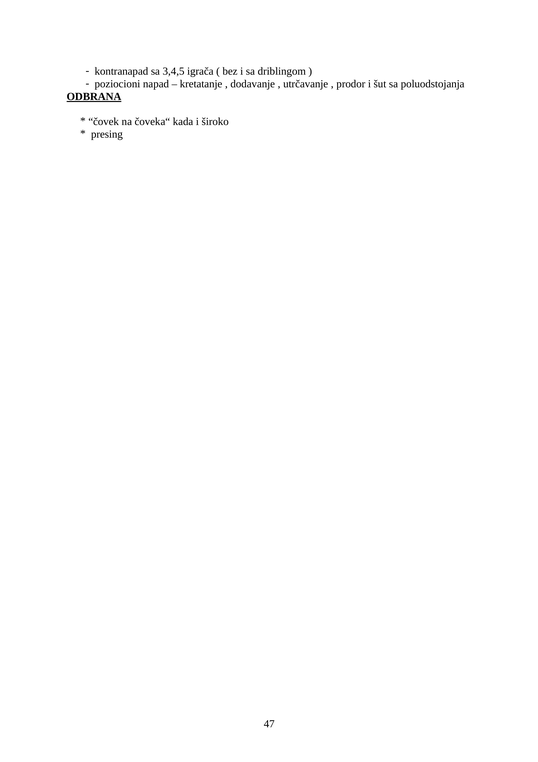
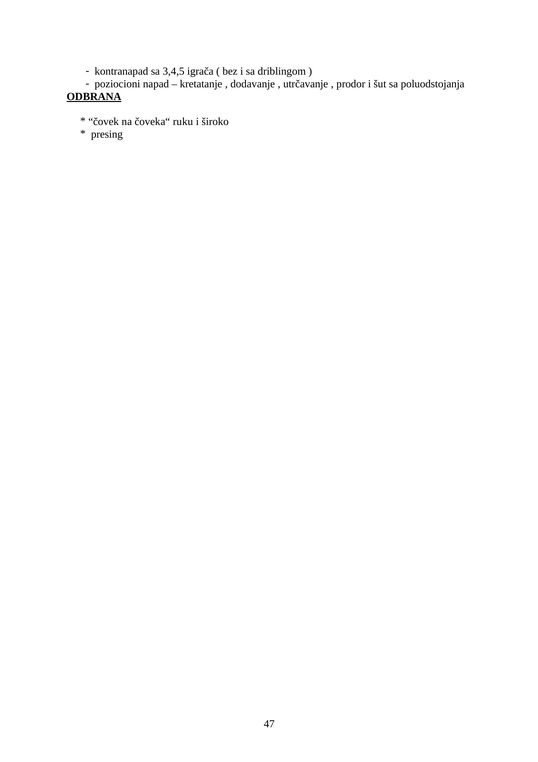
kada: kada -> ruku
